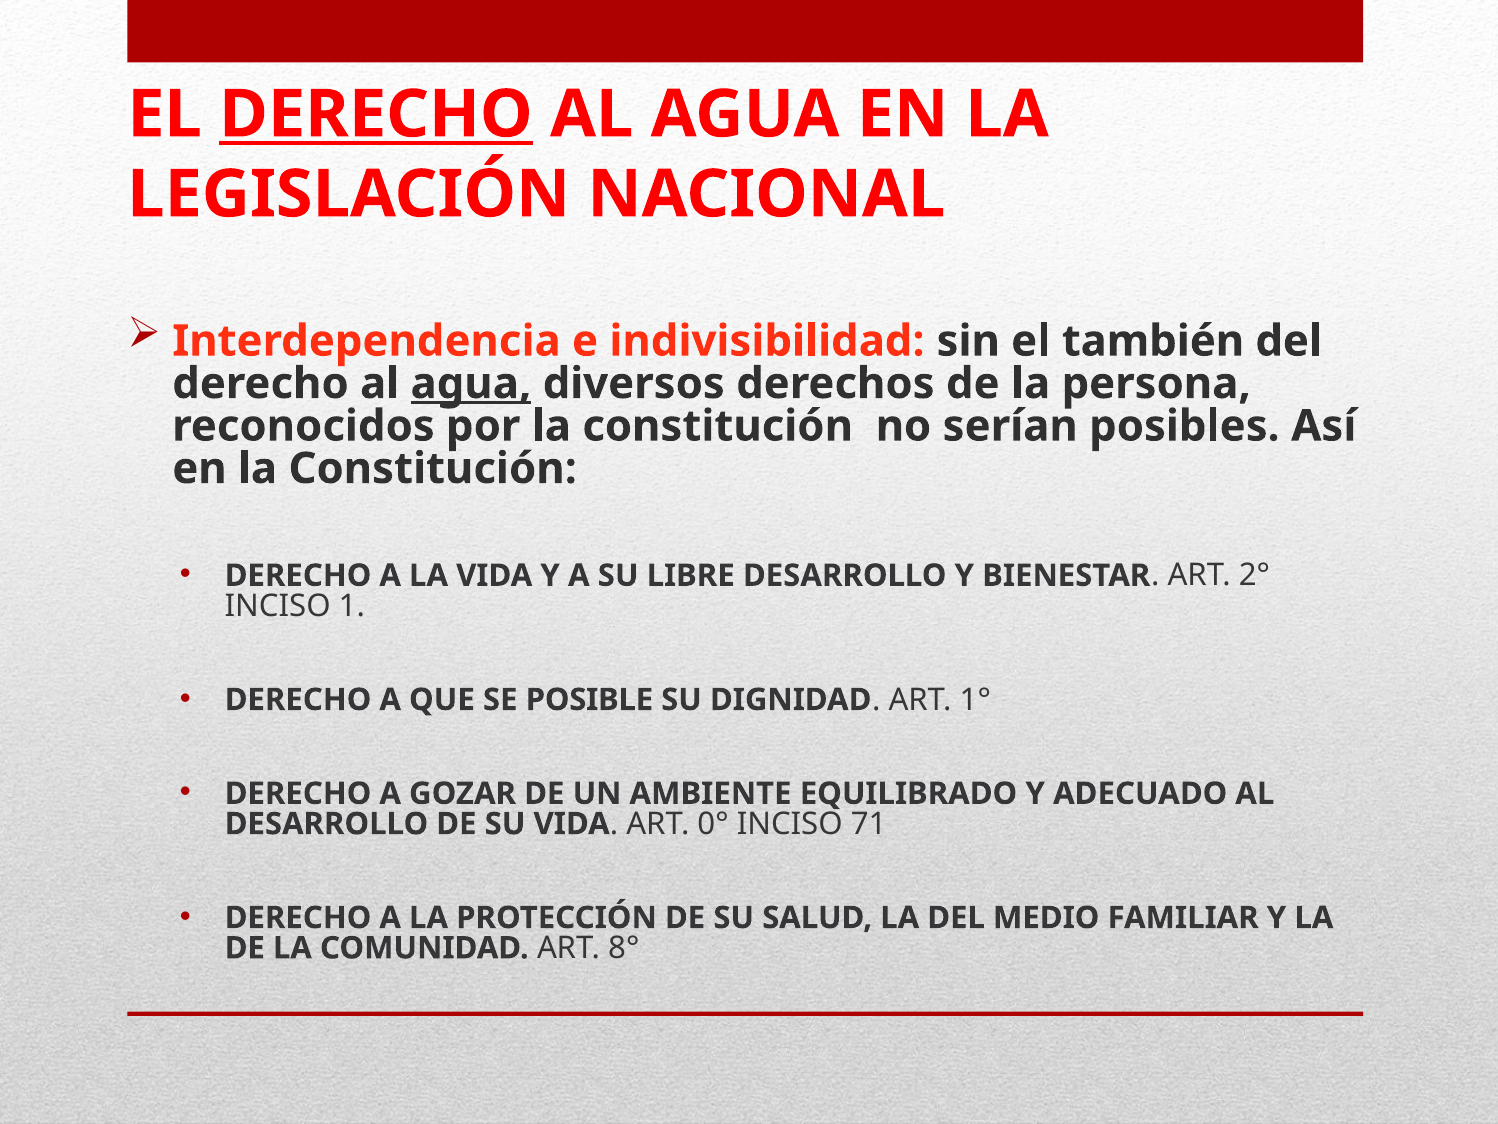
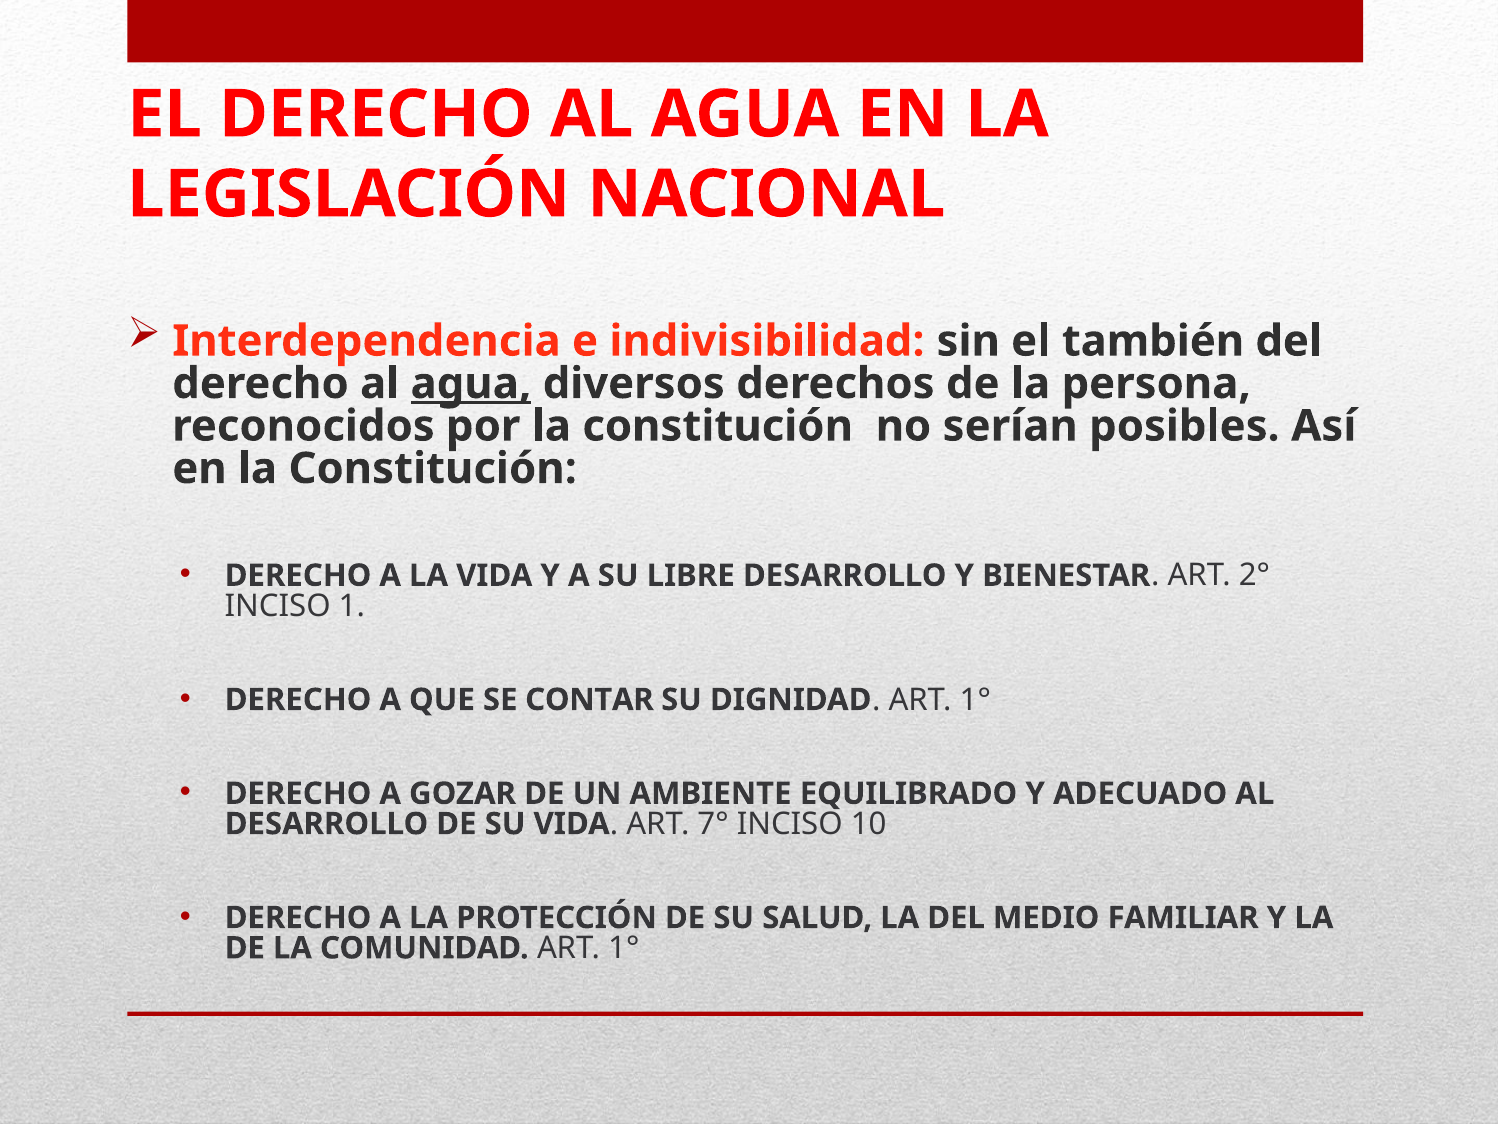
DERECHO at (376, 114) underline: present -> none
POSIBLE: POSIBLE -> CONTAR
0°: 0° -> 7°
71: 71 -> 10
COMUNIDAD ART 8°: 8° -> 1°
